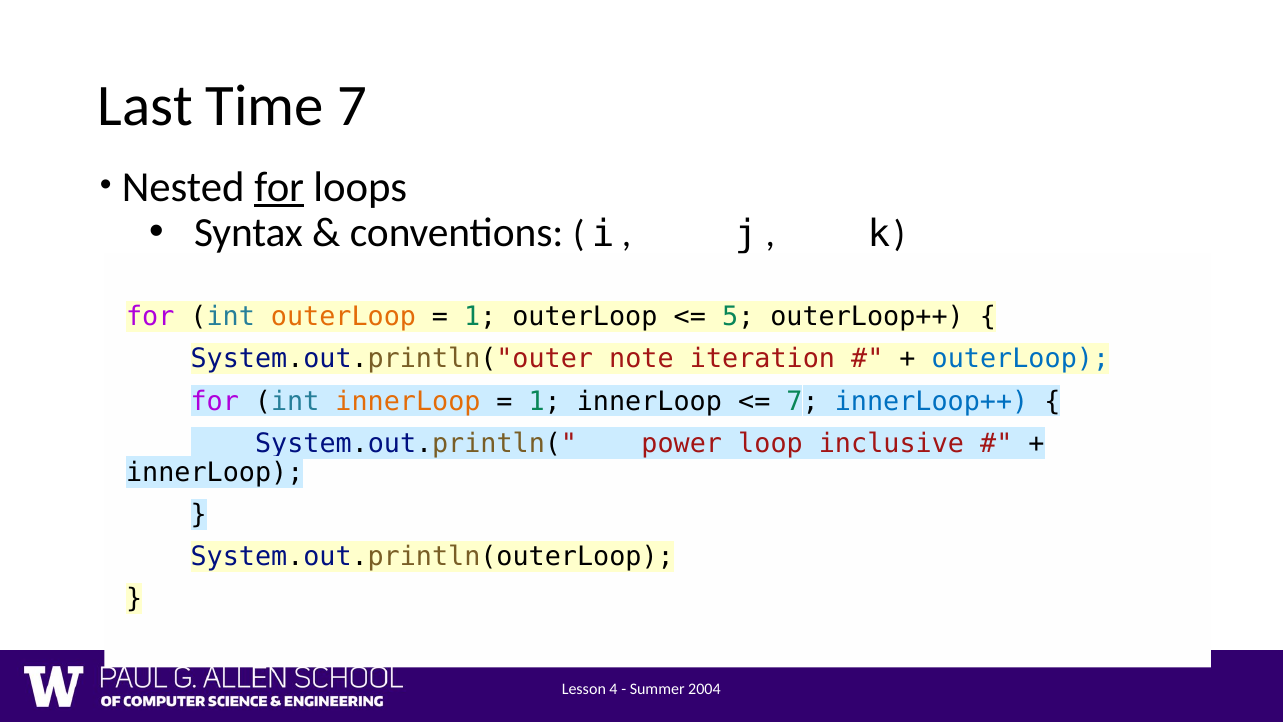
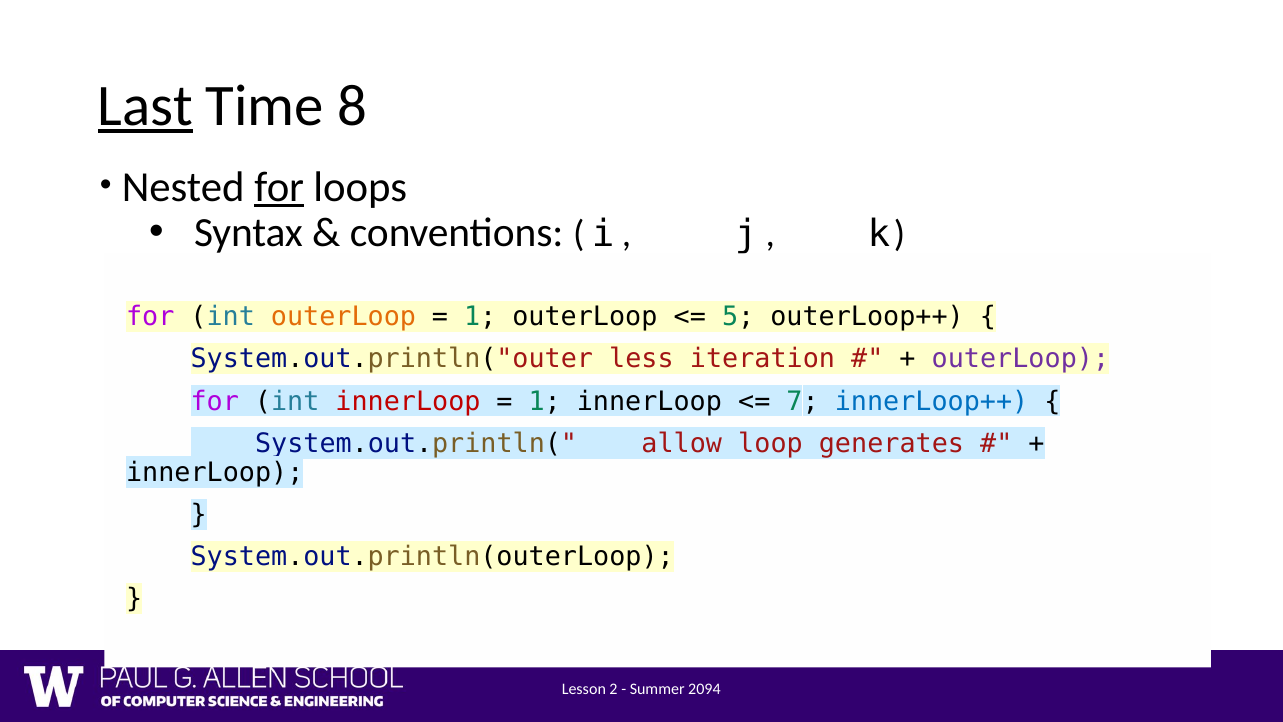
Last underline: none -> present
Time 7: 7 -> 8
note: note -> less
outerLoop at (1020, 359) colour: blue -> purple
innerLoop at (408, 401) colour: orange -> red
power: power -> allow
inclusive: inclusive -> generates
4: 4 -> 2
2004: 2004 -> 2094
